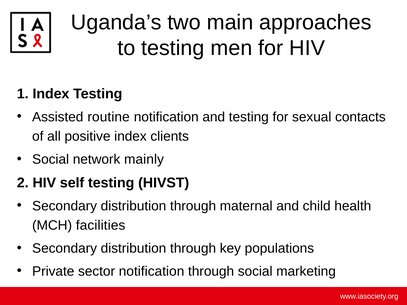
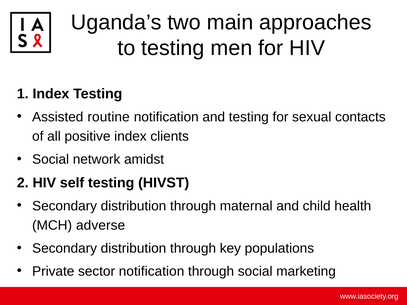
mainly: mainly -> amidst
facilities: facilities -> adverse
